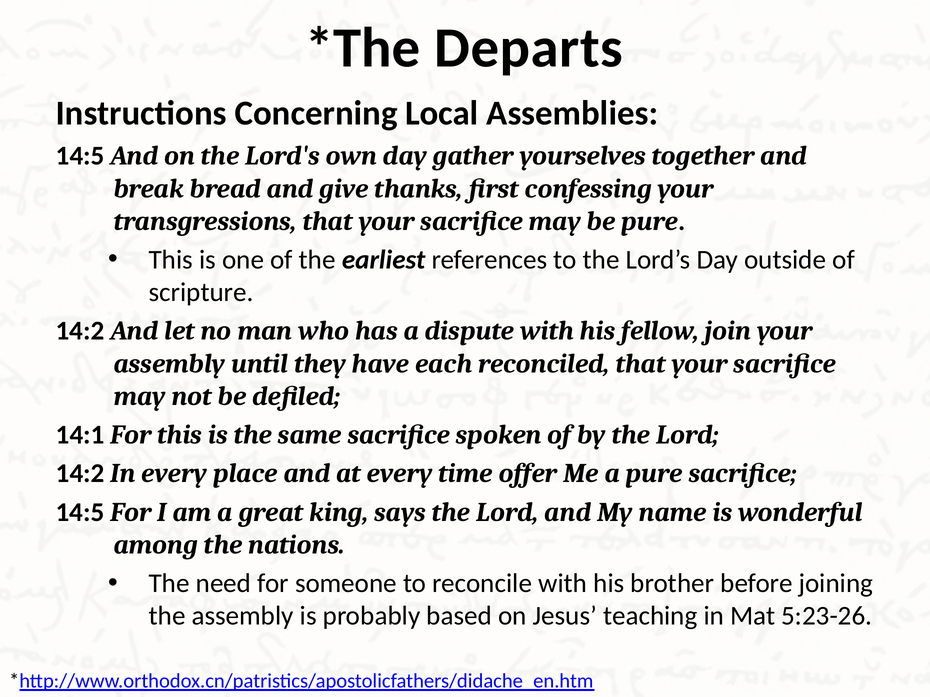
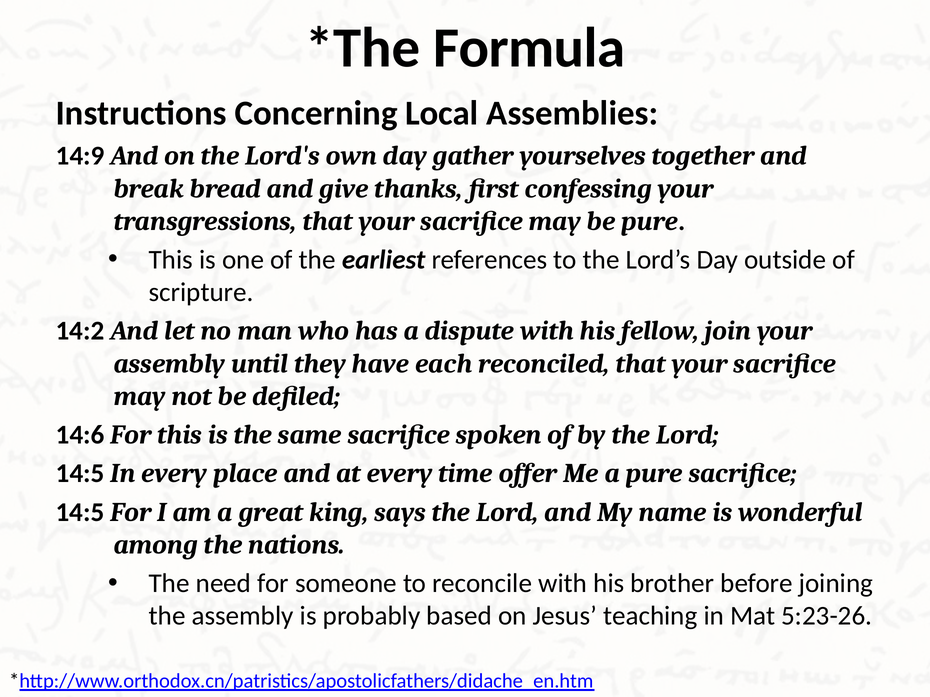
Departs: Departs -> Formula
14:5 at (80, 156): 14:5 -> 14:9
14:1: 14:1 -> 14:6
14:2 at (80, 474): 14:2 -> 14:5
